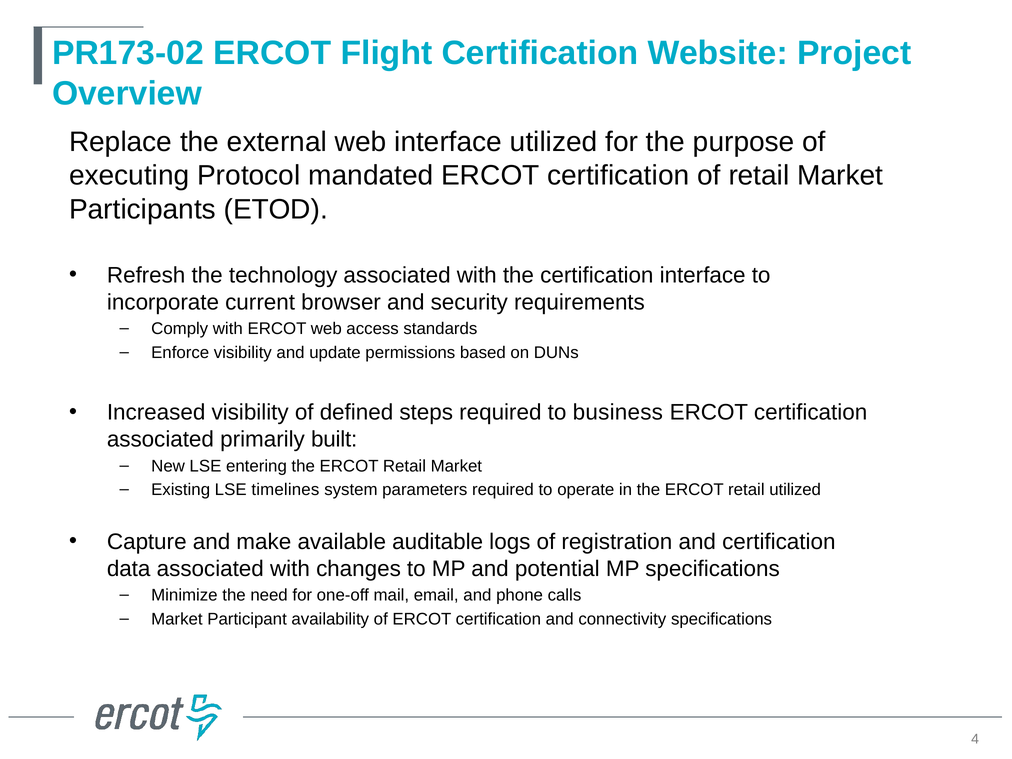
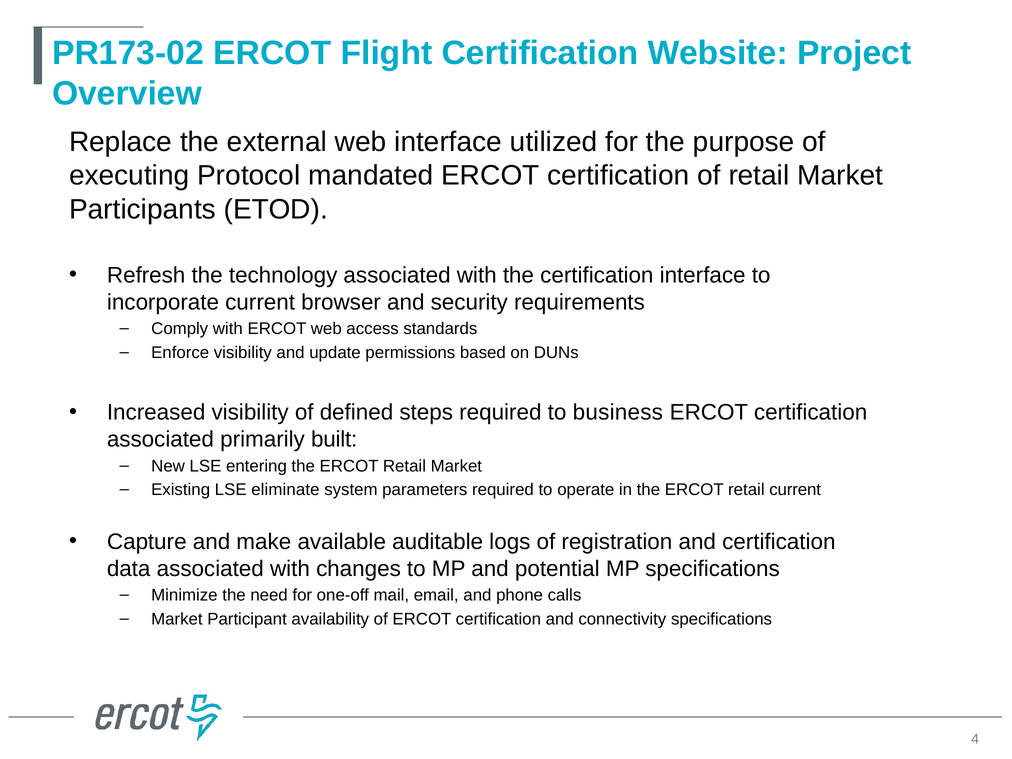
timelines: timelines -> eliminate
retail utilized: utilized -> current
